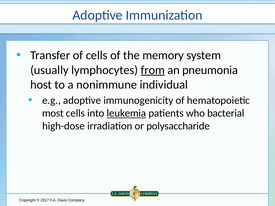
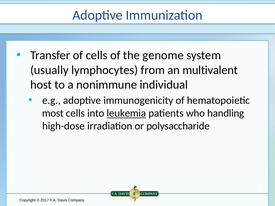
memory: memory -> genome
from underline: present -> none
pneumonia: pneumonia -> multivalent
bacterial: bacterial -> handling
